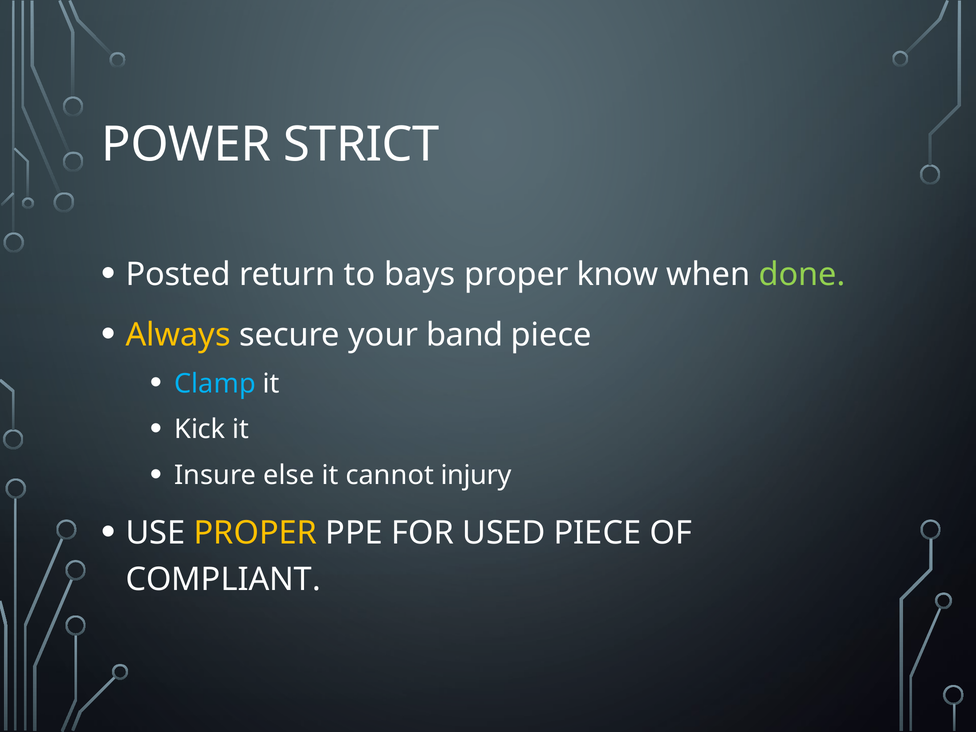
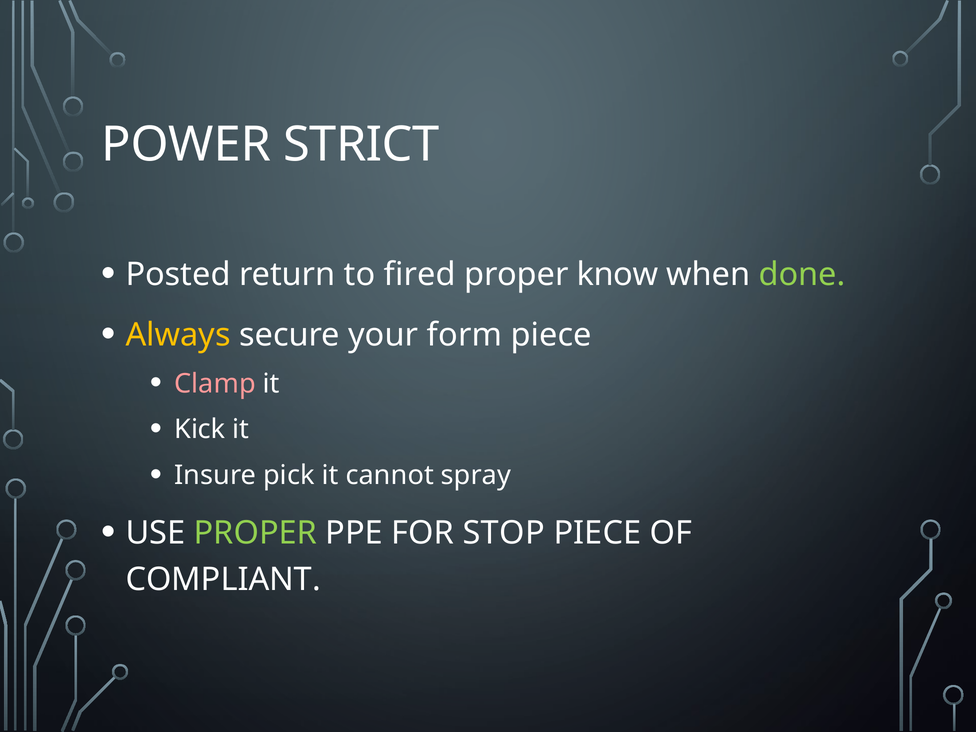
bays: bays -> fired
band: band -> form
Clamp colour: light blue -> pink
else: else -> pick
injury: injury -> spray
PROPER at (255, 533) colour: yellow -> light green
USED: USED -> STOP
